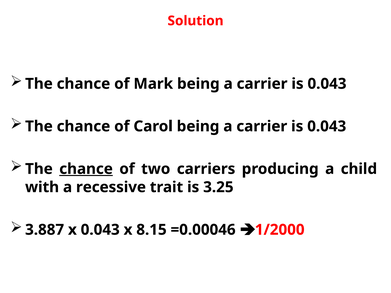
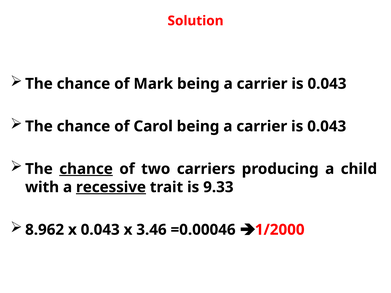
recessive underline: none -> present
3.25: 3.25 -> 9.33
3.887: 3.887 -> 8.962
8.15: 8.15 -> 3.46
